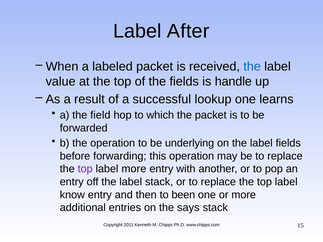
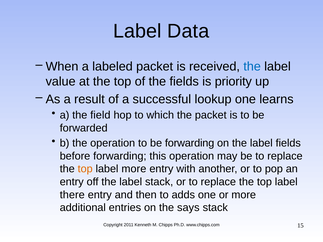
After: After -> Data
handle: handle -> priority
be underlying: underlying -> forwarding
top at (85, 169) colour: purple -> orange
know: know -> there
been: been -> adds
